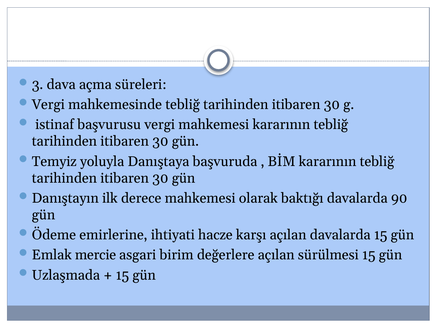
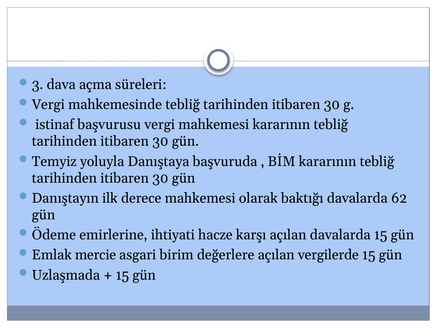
90: 90 -> 62
sürülmesi: sürülmesi -> vergilerde
